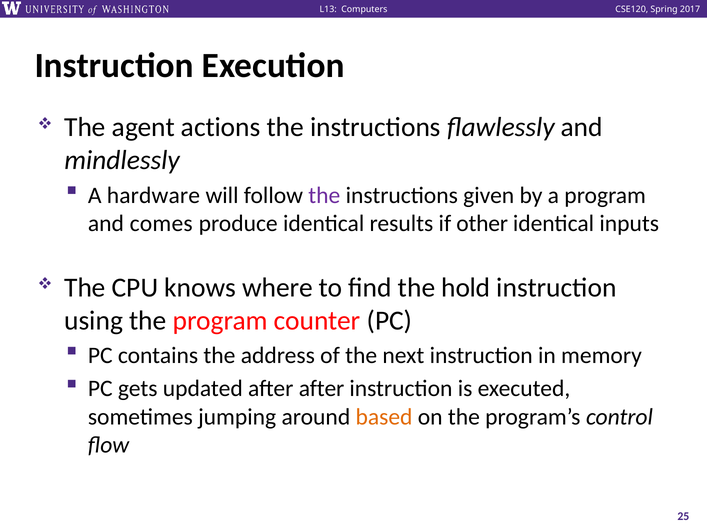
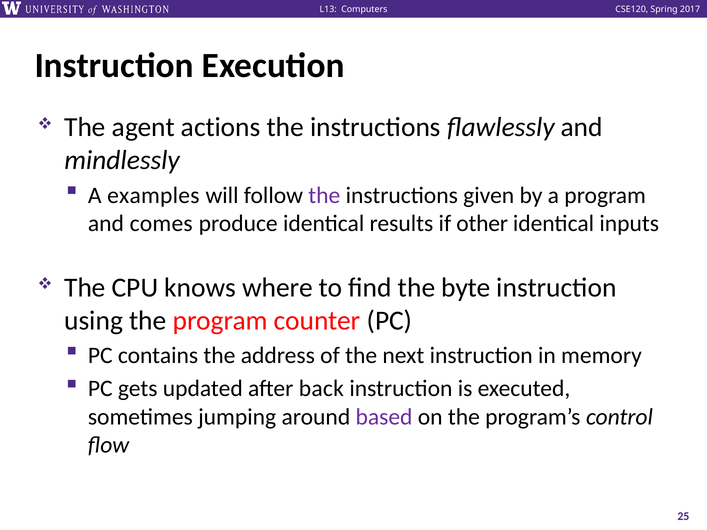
hardware: hardware -> examples
hold: hold -> byte
after after: after -> back
based colour: orange -> purple
